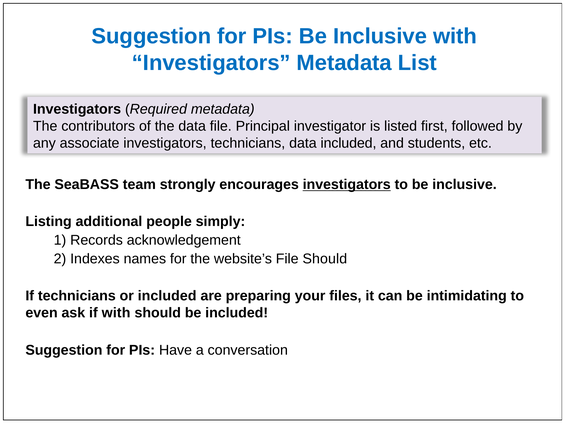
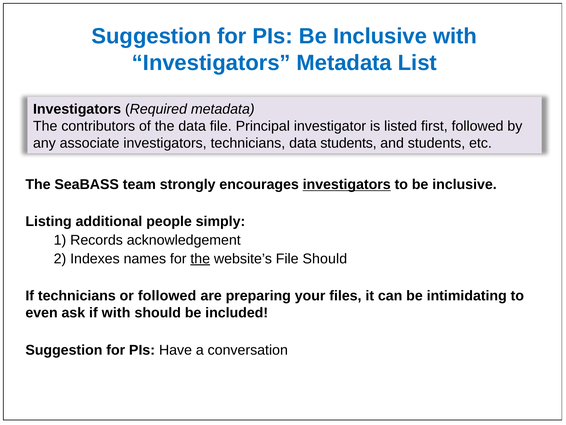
data included: included -> students
the at (200, 258) underline: none -> present
or included: included -> followed
